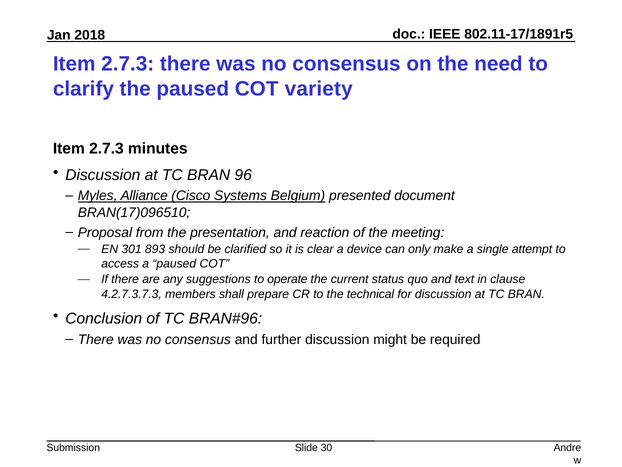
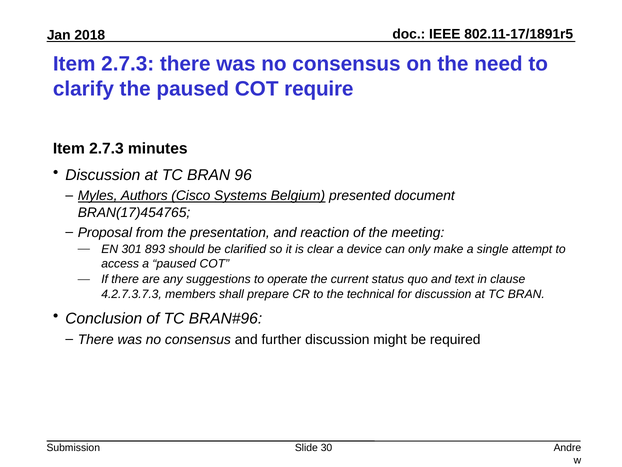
variety: variety -> require
Alliance: Alliance -> Authors
BRAN(17)096510: BRAN(17)096510 -> BRAN(17)454765
